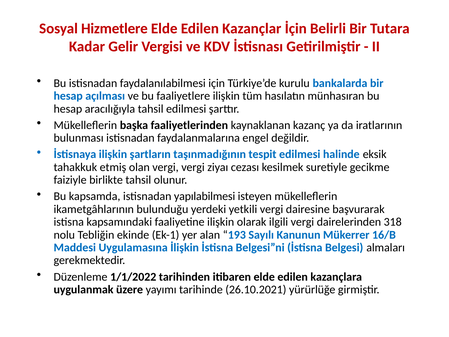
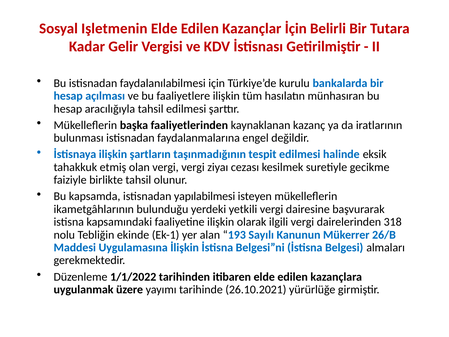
Hizmetlere: Hizmetlere -> Işletmenin
16/B: 16/B -> 26/B
